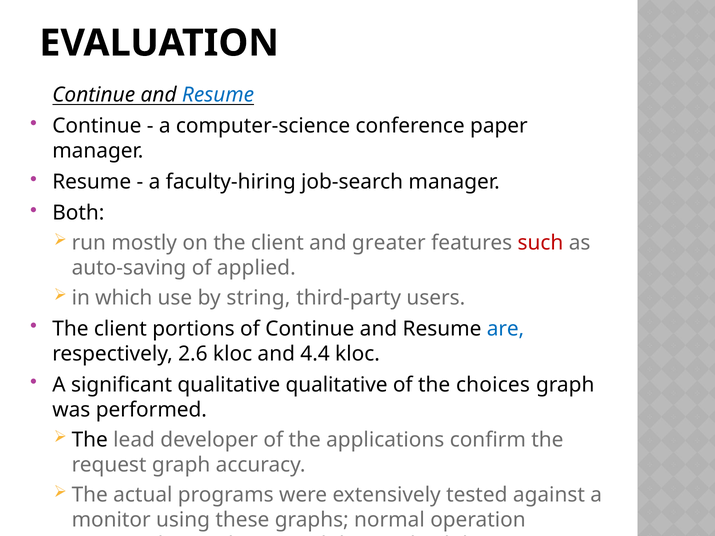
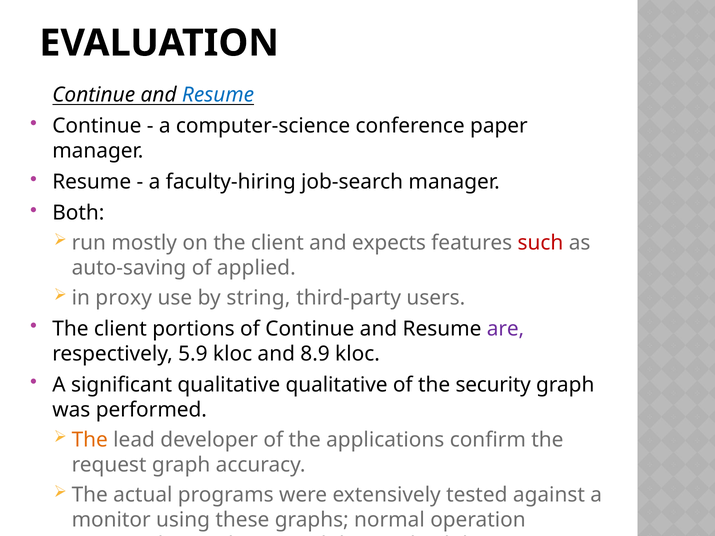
greater: greater -> expects
which: which -> proxy
are colour: blue -> purple
2.6: 2.6 -> 5.9
4.4: 4.4 -> 8.9
choices: choices -> security
The at (90, 440) colour: black -> orange
